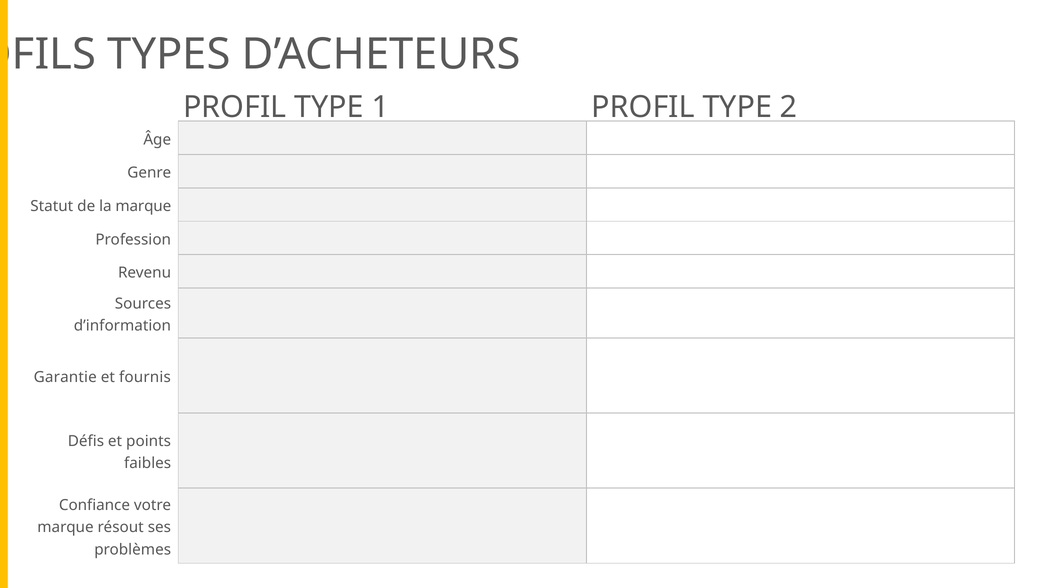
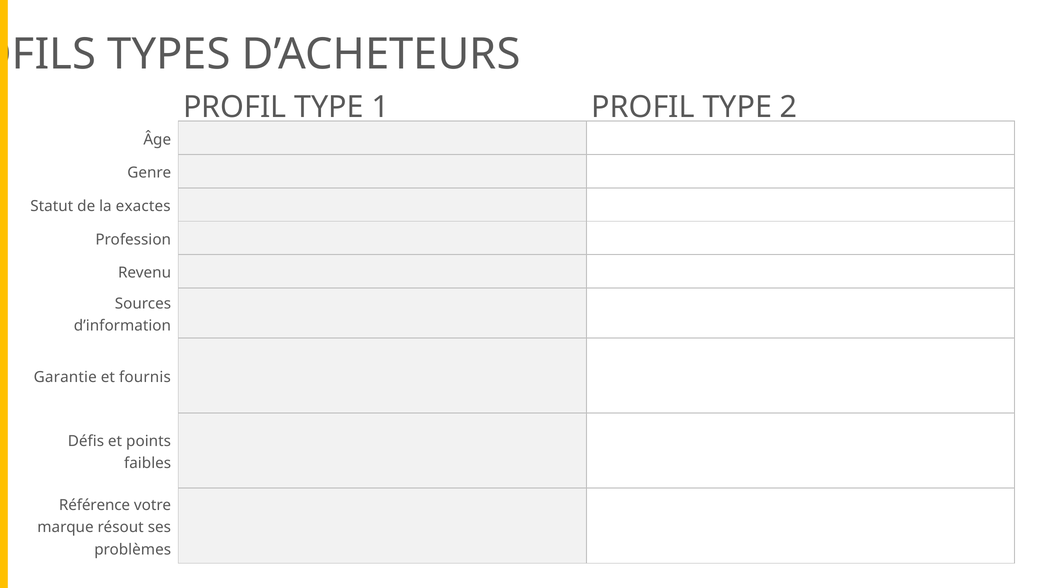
la marque: marque -> exactes
Confiance: Confiance -> Référence
